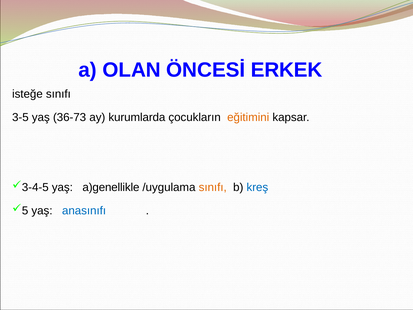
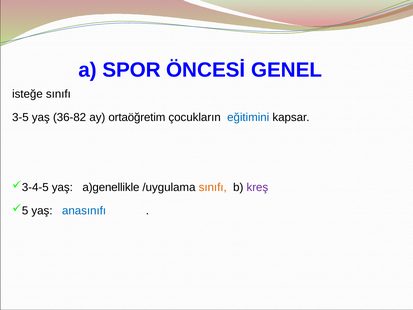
OLAN: OLAN -> SPOR
ERKEK: ERKEK -> GENEL
36-73: 36-73 -> 36-82
kurumlarda: kurumlarda -> ortaöğretim
eğitimini colour: orange -> blue
kreş colour: blue -> purple
